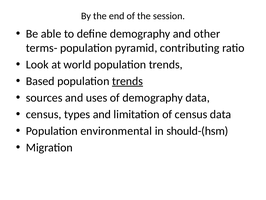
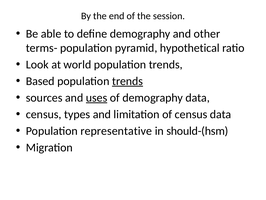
contributing: contributing -> hypothetical
uses underline: none -> present
environmental: environmental -> representative
